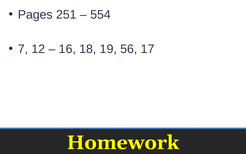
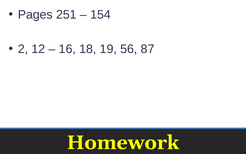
554: 554 -> 154
7: 7 -> 2
17: 17 -> 87
